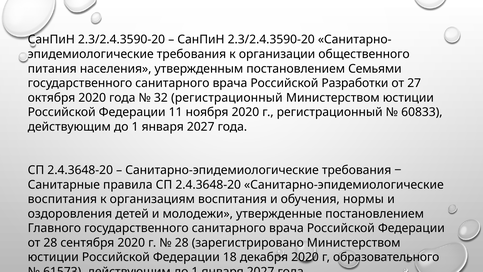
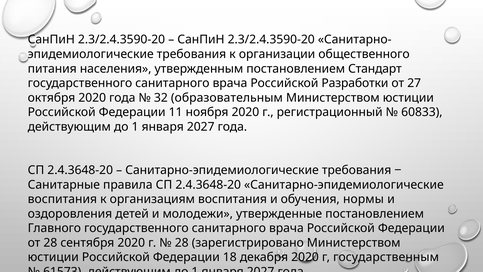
Семьями: Семьями -> Стандарт
32 регистрационный: регистрационный -> образовательным
образовательного: образовательного -> государственным
